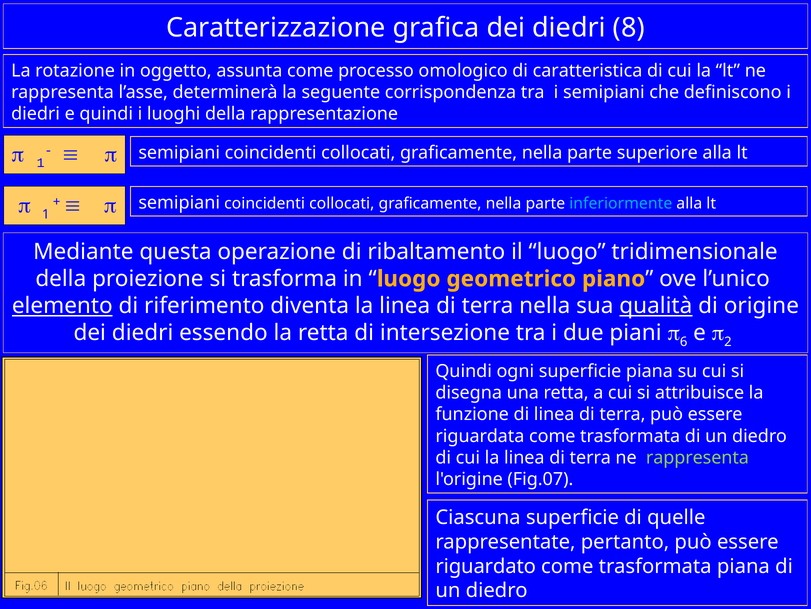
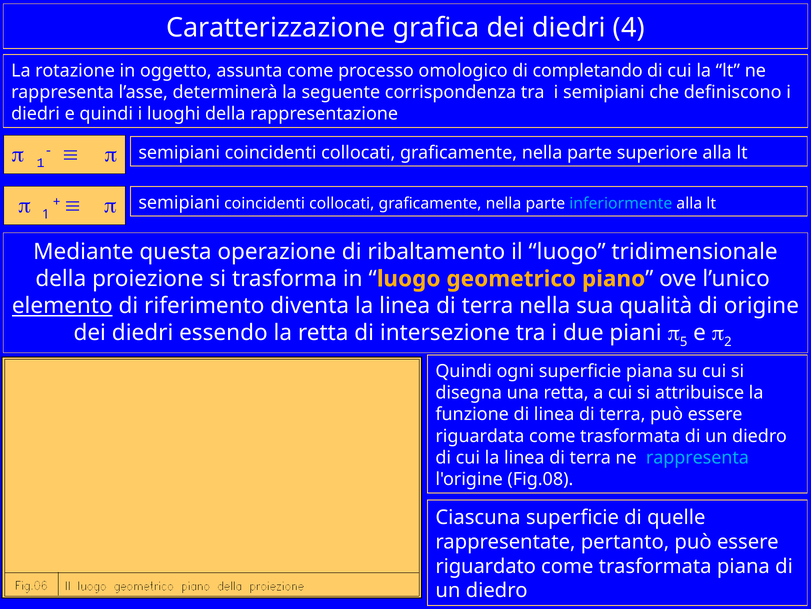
8: 8 -> 4
caratteristica: caratteristica -> completando
qualità underline: present -> none
6: 6 -> 5
rappresenta at (697, 457) colour: light green -> light blue
Fig.07: Fig.07 -> Fig.08
